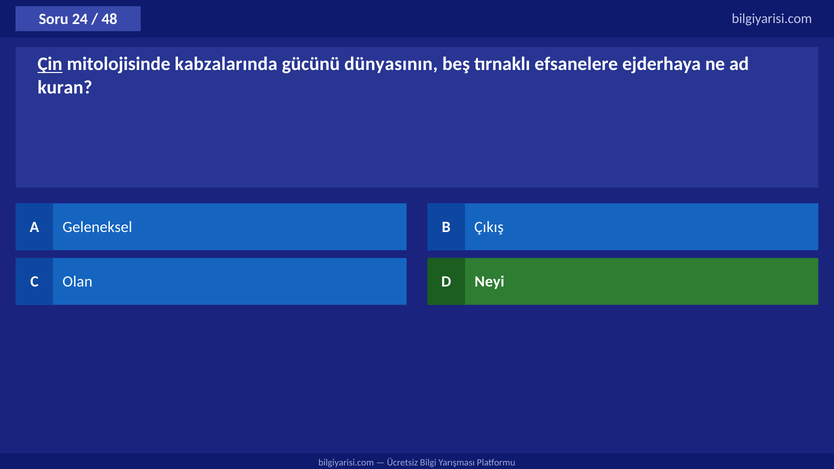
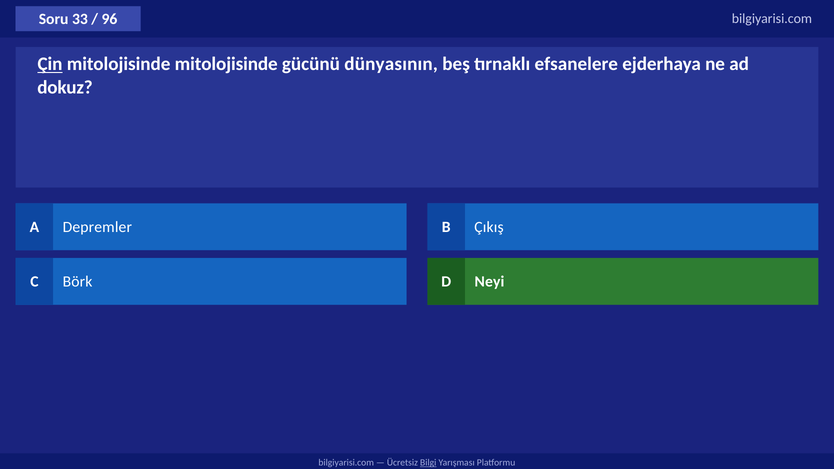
24: 24 -> 33
48: 48 -> 96
mitolojisinde kabzalarında: kabzalarında -> mitolojisinde
kuran: kuran -> dokuz
Geleneksel: Geleneksel -> Depremler
Olan: Olan -> Börk
Bilgi underline: none -> present
